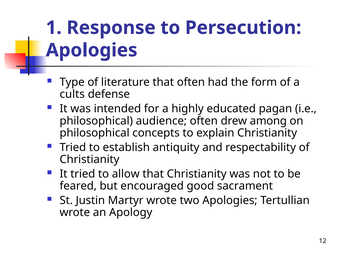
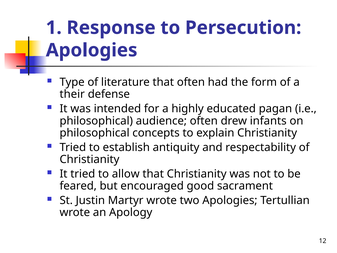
cults: cults -> their
among: among -> infants
